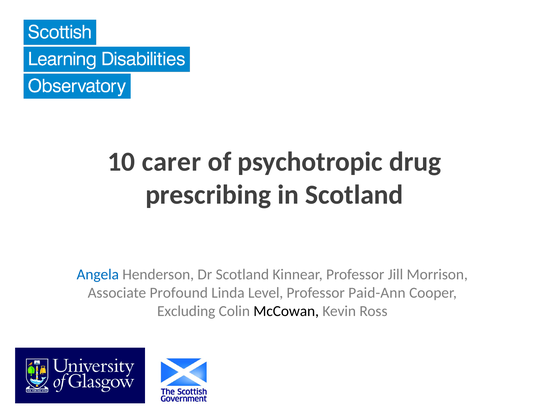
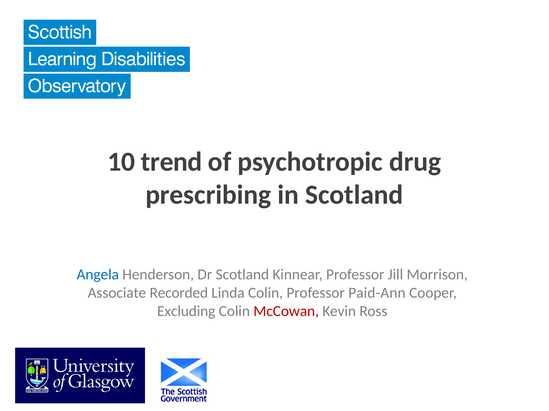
carer: carer -> trend
Profound: Profound -> Recorded
Linda Level: Level -> Colin
McCowan colour: black -> red
